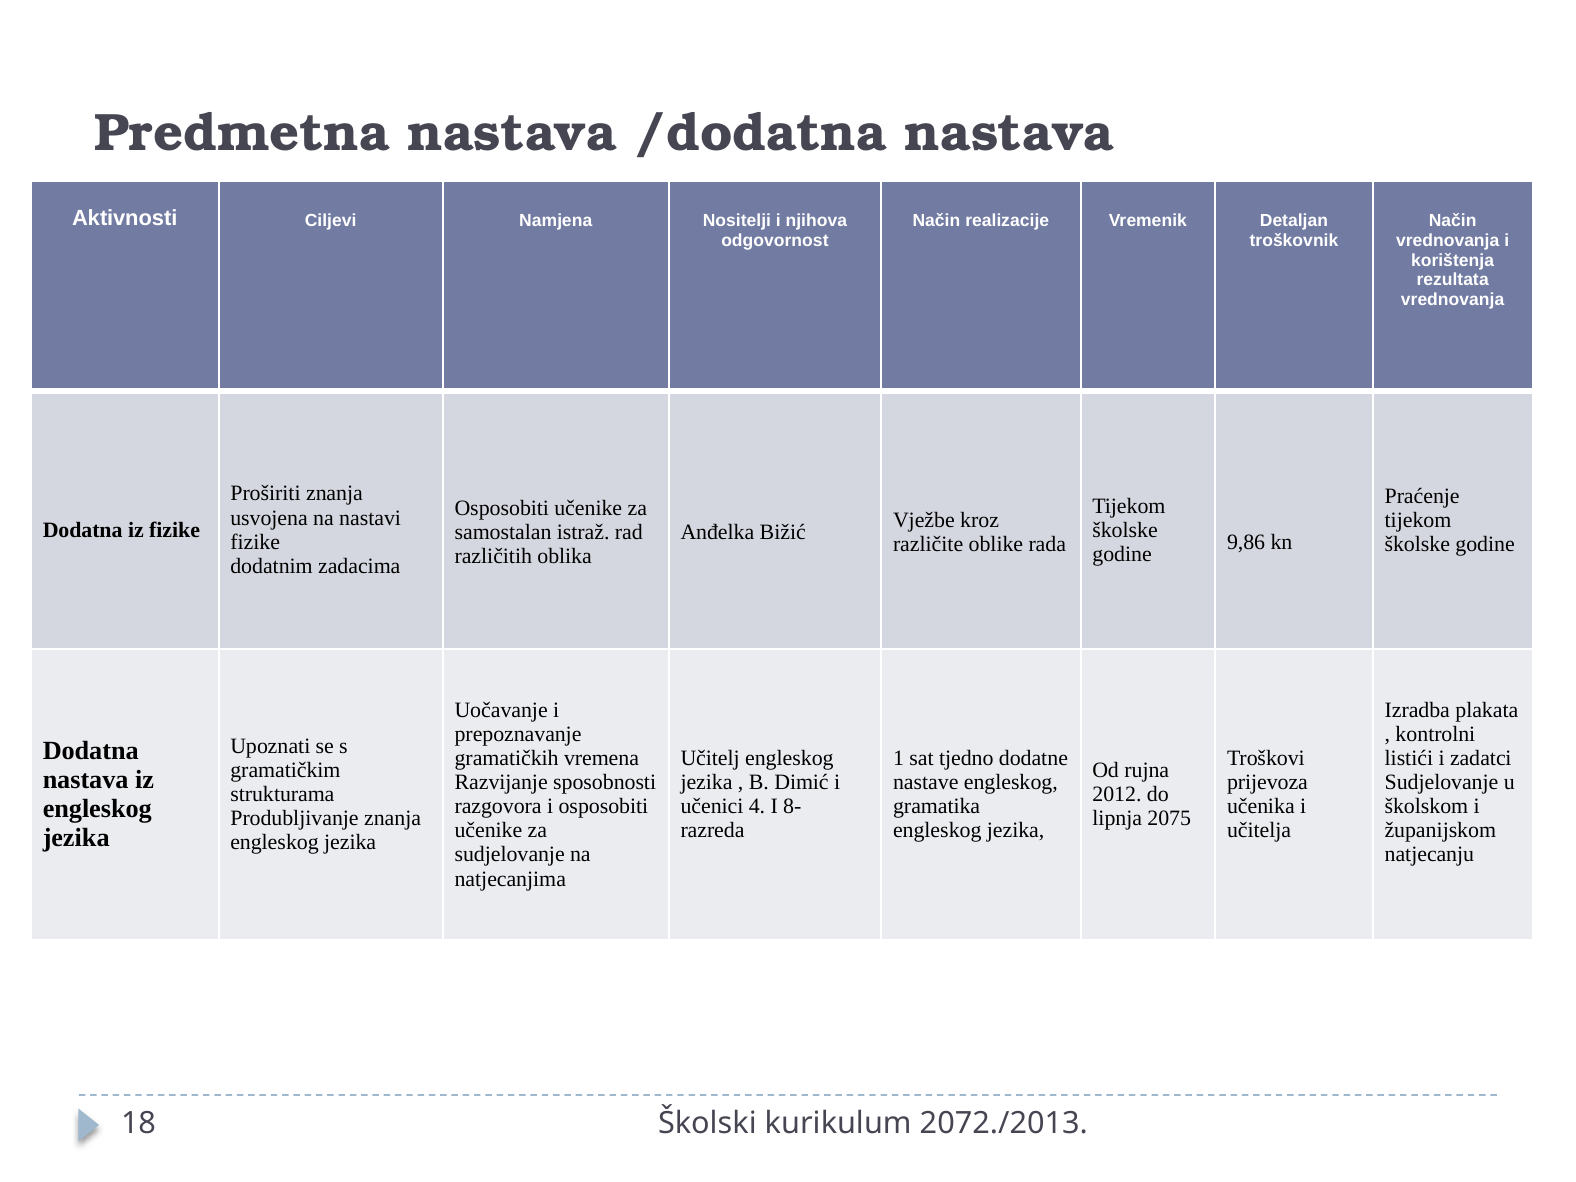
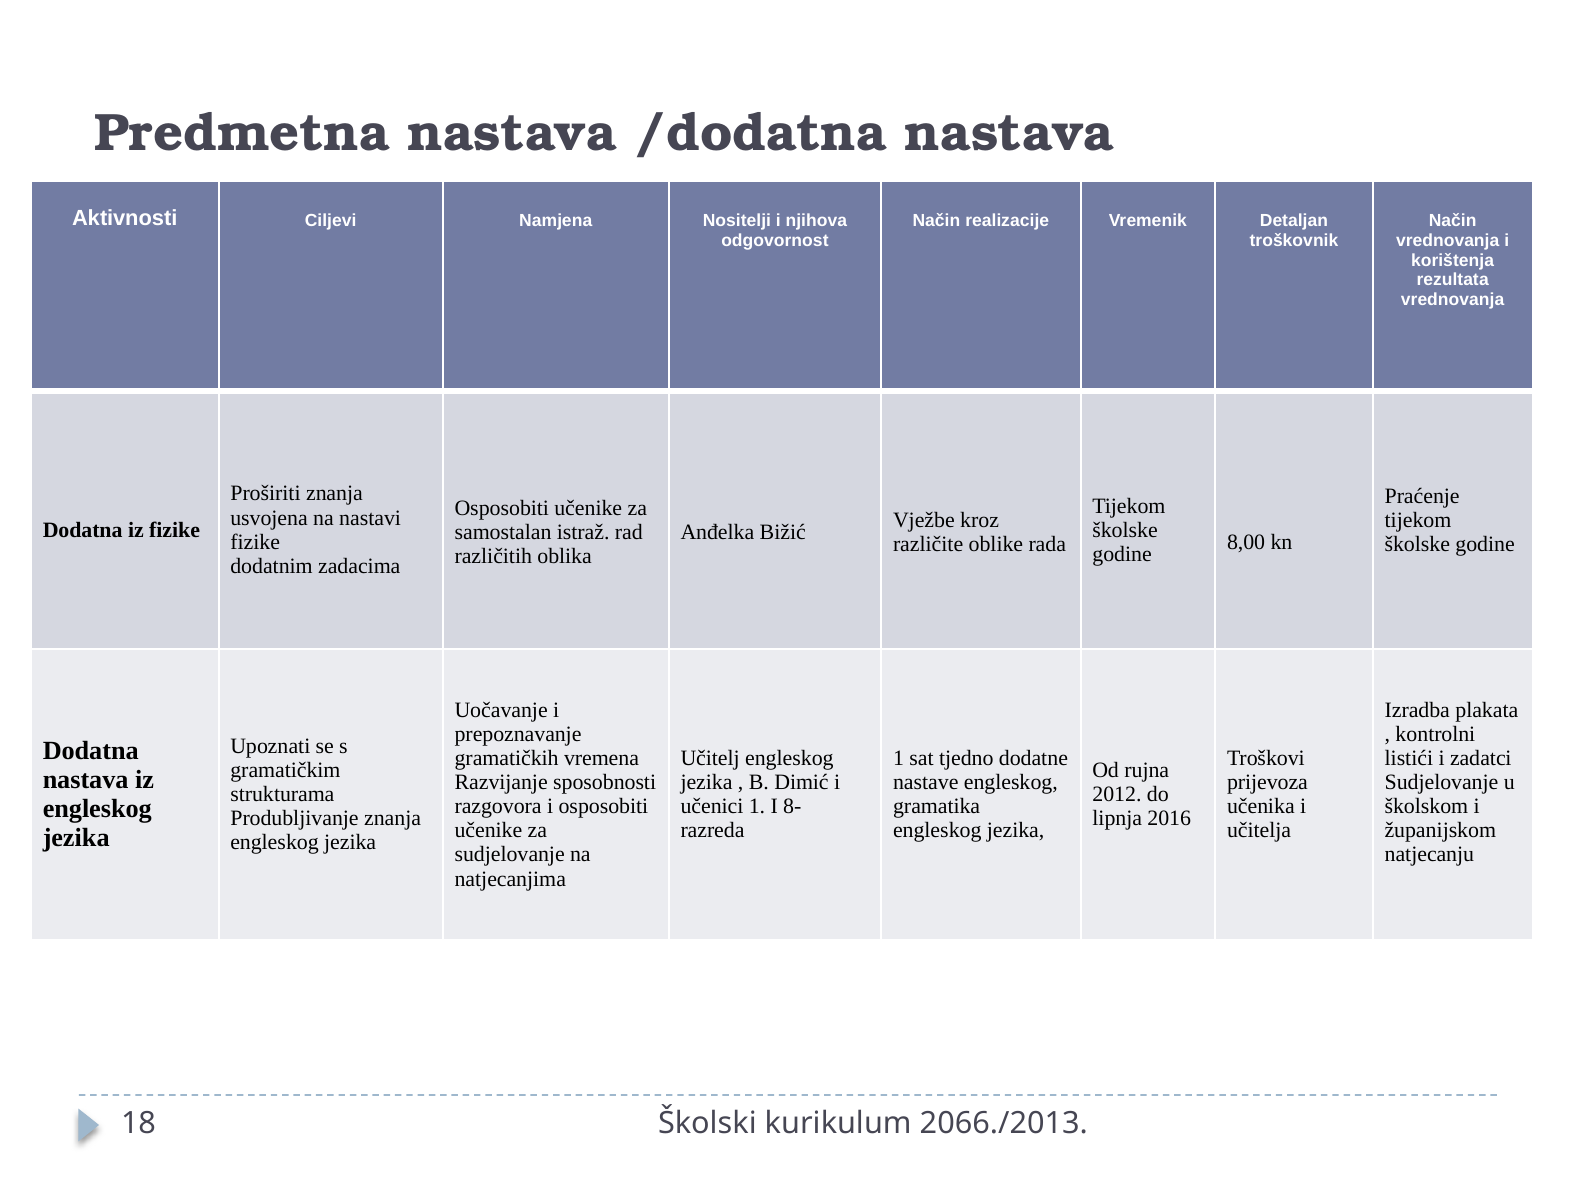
9,86: 9,86 -> 8,00
učenici 4: 4 -> 1
2075: 2075 -> 2016
2072./2013: 2072./2013 -> 2066./2013
